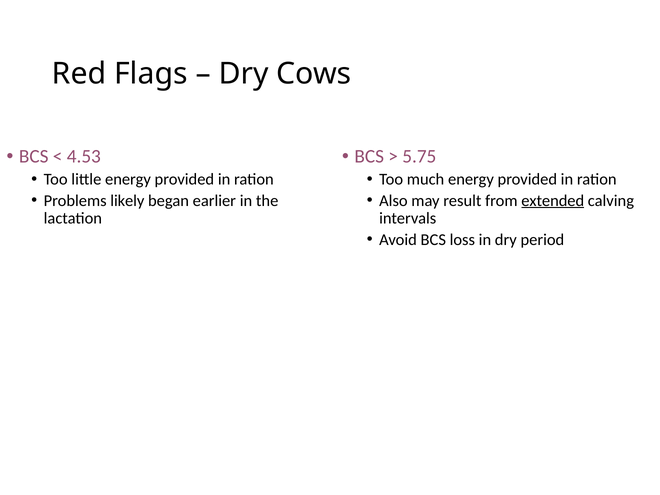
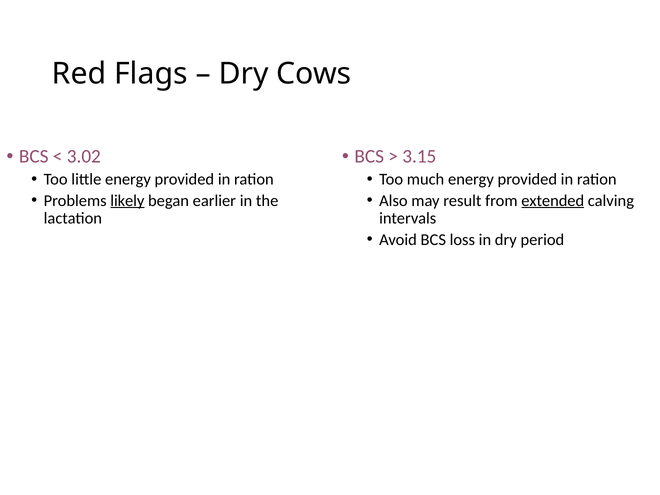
4.53: 4.53 -> 3.02
5.75: 5.75 -> 3.15
likely underline: none -> present
